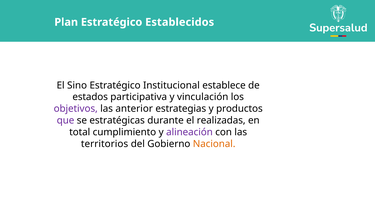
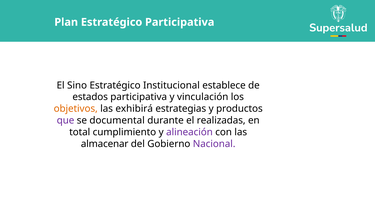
Estratégico Establecidos: Establecidos -> Participativa
objetivos colour: purple -> orange
anterior: anterior -> exhibirá
estratégicas: estratégicas -> documental
territorios: territorios -> almacenar
Nacional colour: orange -> purple
